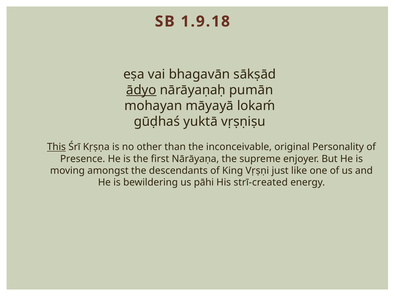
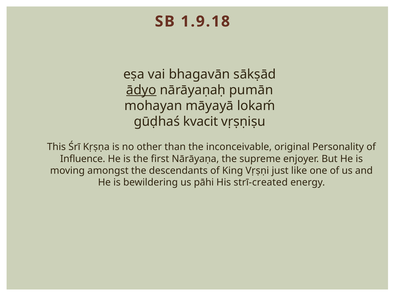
yuktā: yuktā -> kvacit
This underline: present -> none
Presence: Presence -> Influence
